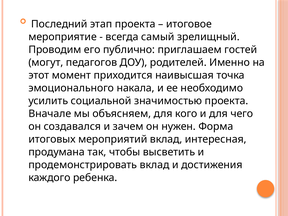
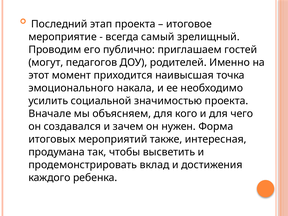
мероприятий вклад: вклад -> также
